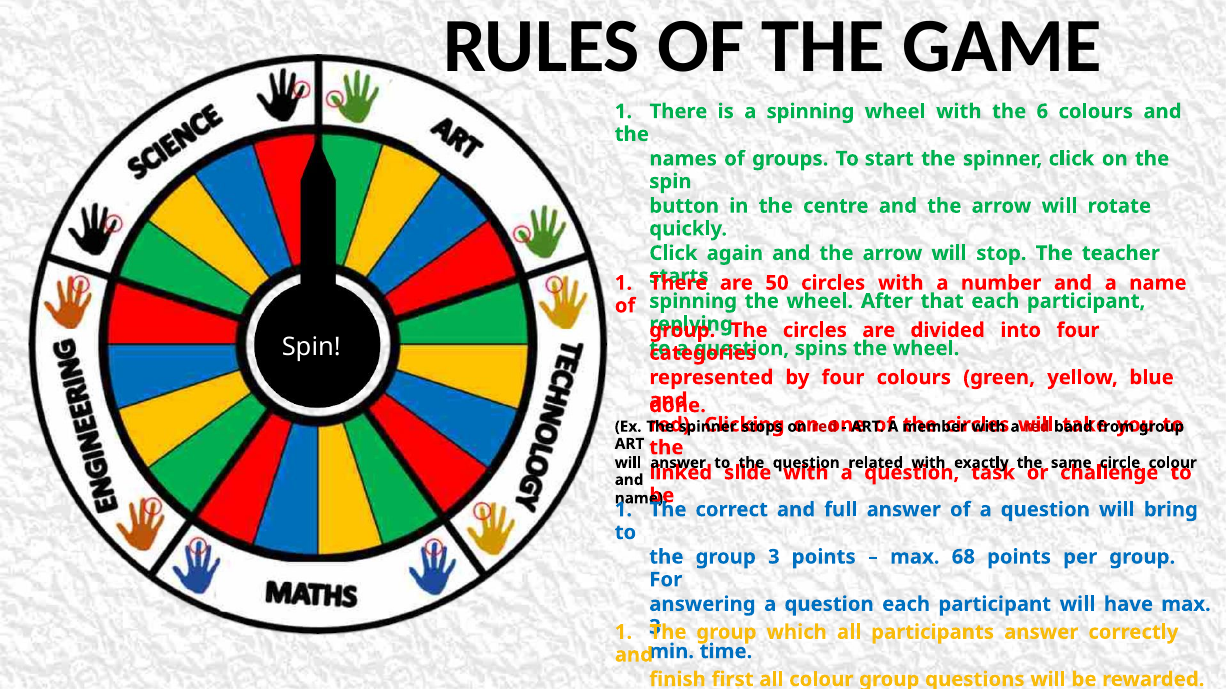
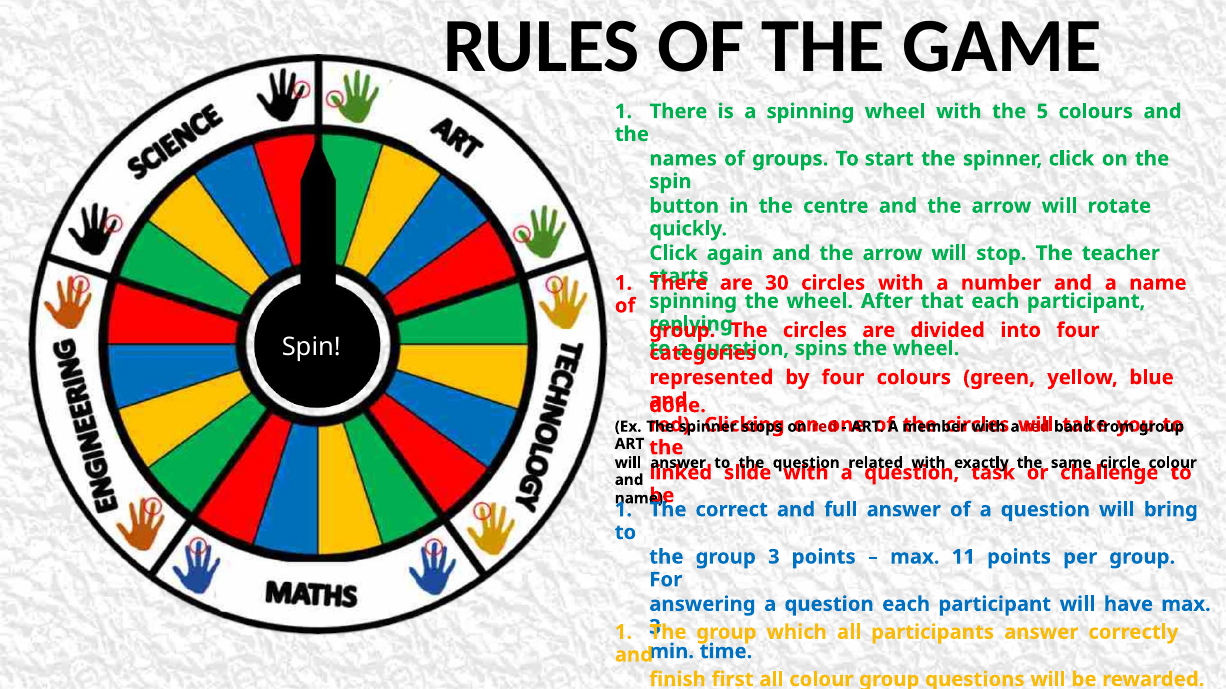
6: 6 -> 5
50: 50 -> 30
68: 68 -> 11
